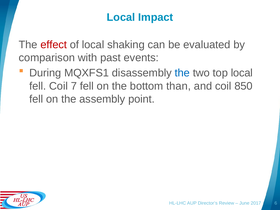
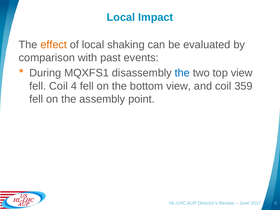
effect colour: red -> orange
top local: local -> view
7: 7 -> 4
bottom than: than -> view
850: 850 -> 359
